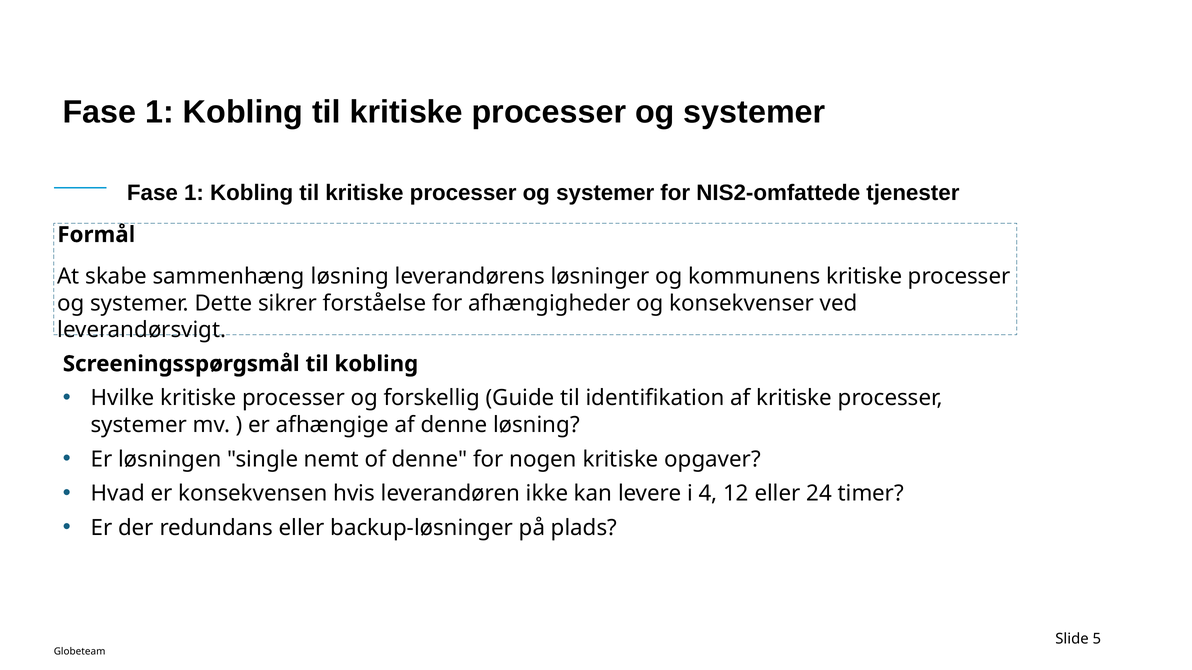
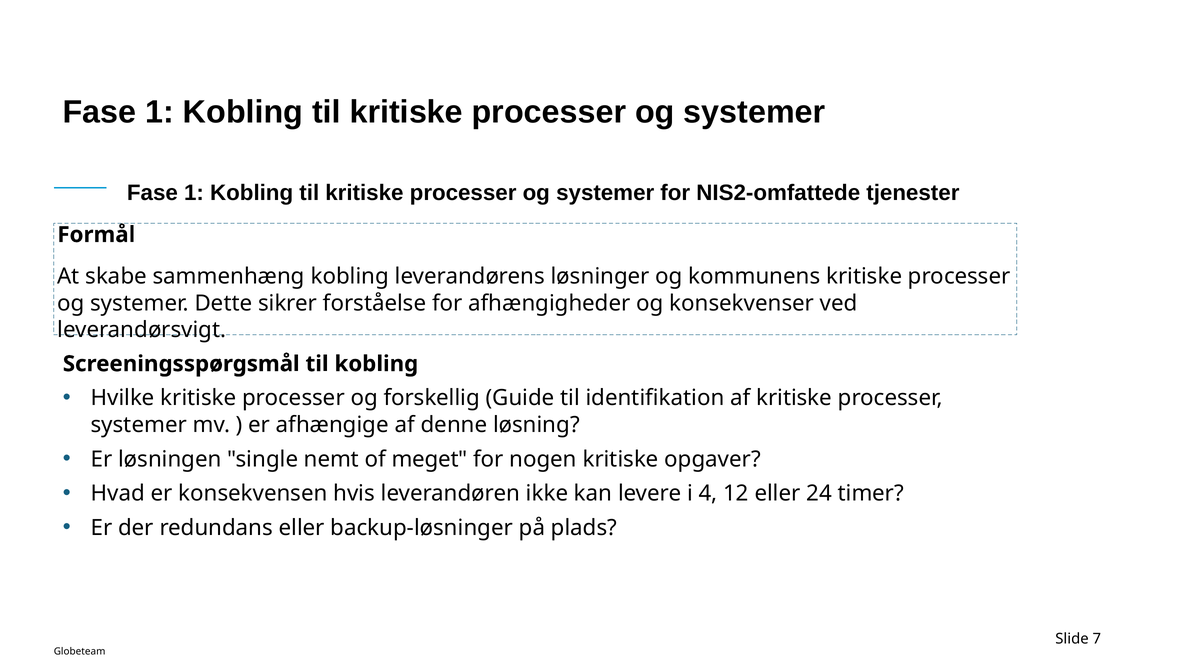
sammenhæng løsning: løsning -> kobling
of denne: denne -> meget
5: 5 -> 7
